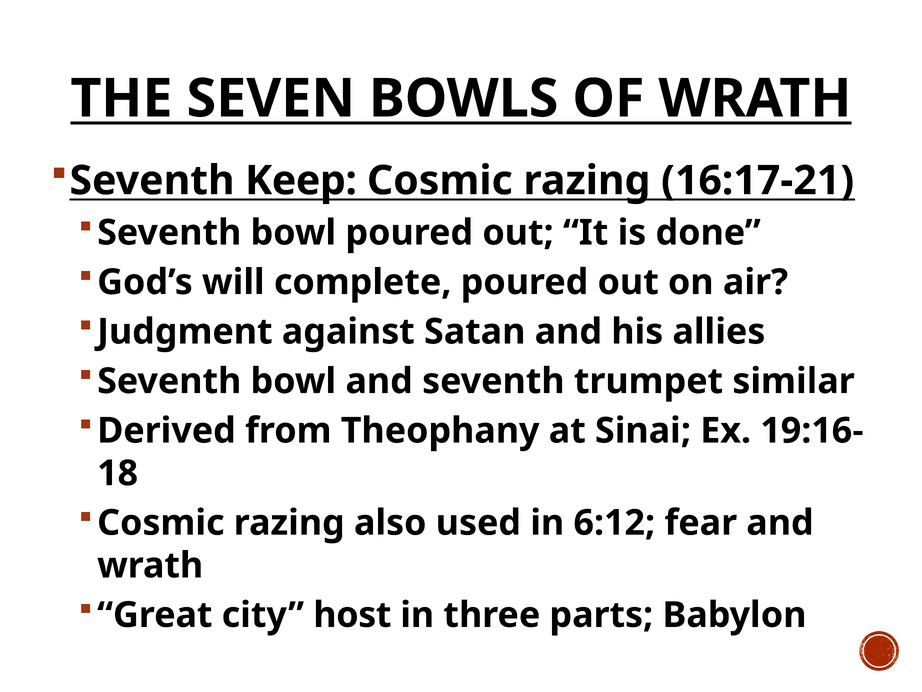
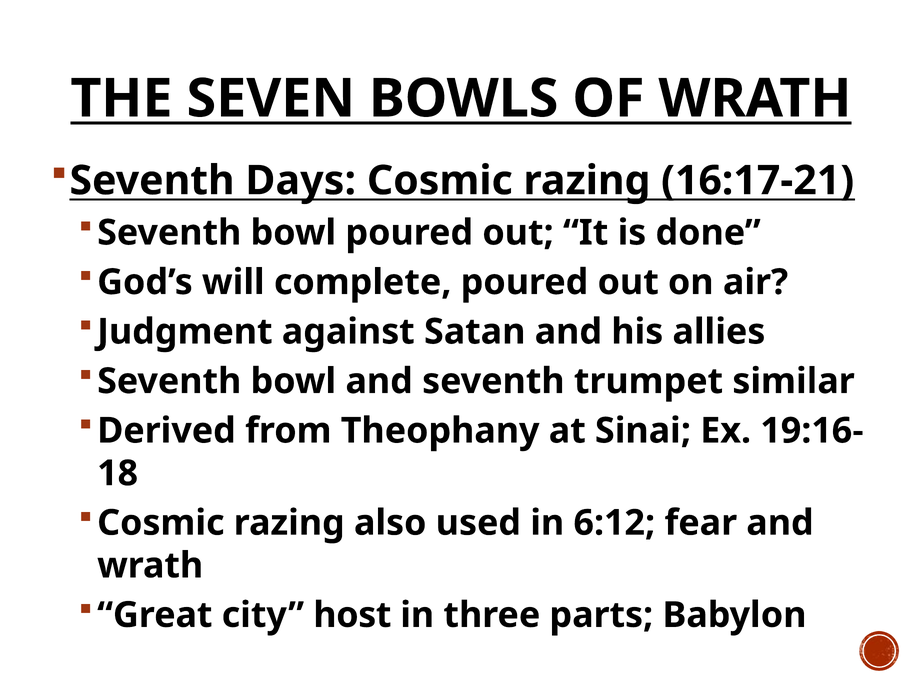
Keep: Keep -> Days
